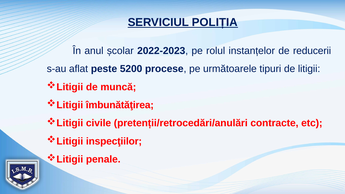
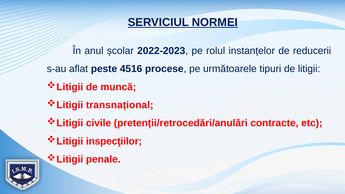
POLIȚIA: POLIȚIA -> NORMEI
5200: 5200 -> 4516
îmbunătăţirea: îmbunătăţirea -> transnațional
